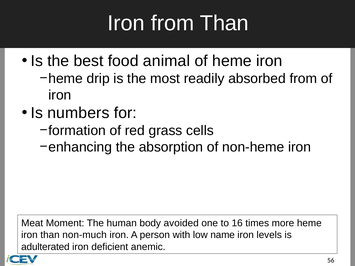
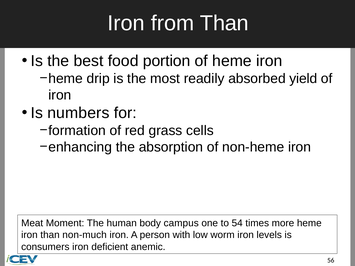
animal: animal -> portion
absorbed from: from -> yield
avoided: avoided -> campus
16: 16 -> 54
name: name -> worm
adulterated: adulterated -> consumers
